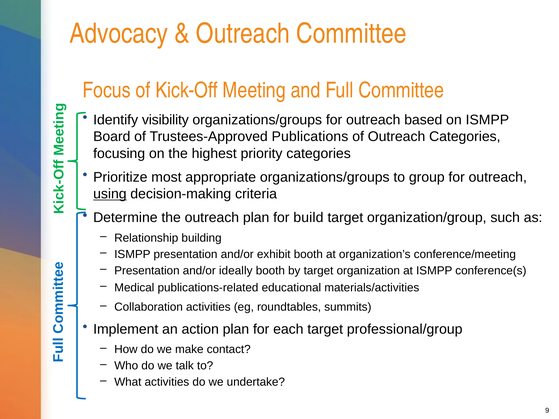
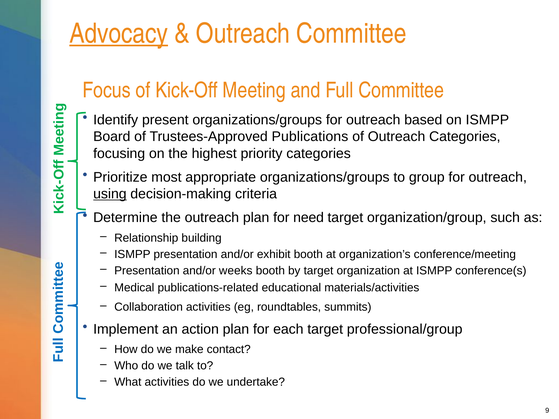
Advocacy underline: none -> present
visibility: visibility -> present
build: build -> need
ideally: ideally -> weeks
